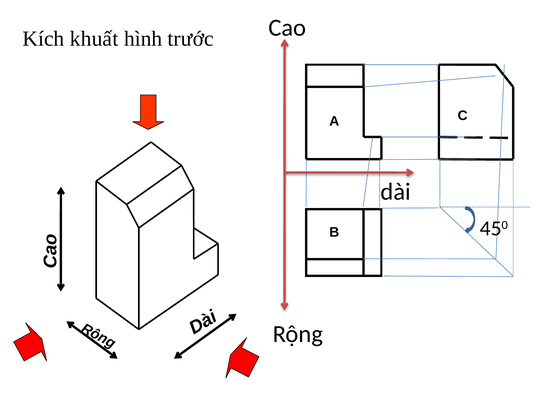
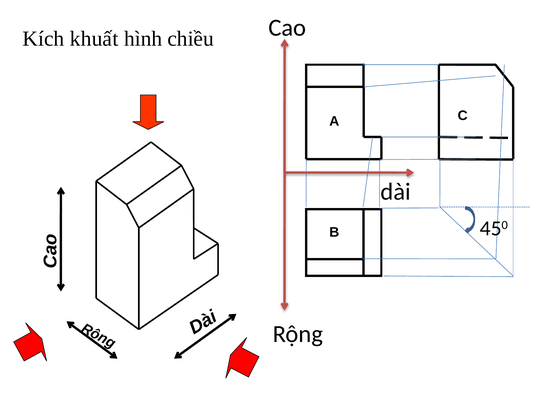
trước: trước -> chiều
